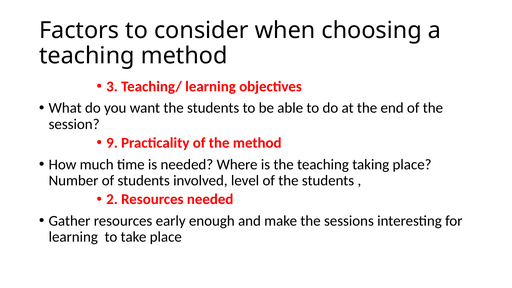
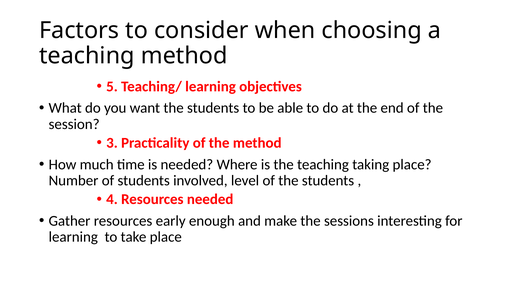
3: 3 -> 5
9: 9 -> 3
2: 2 -> 4
